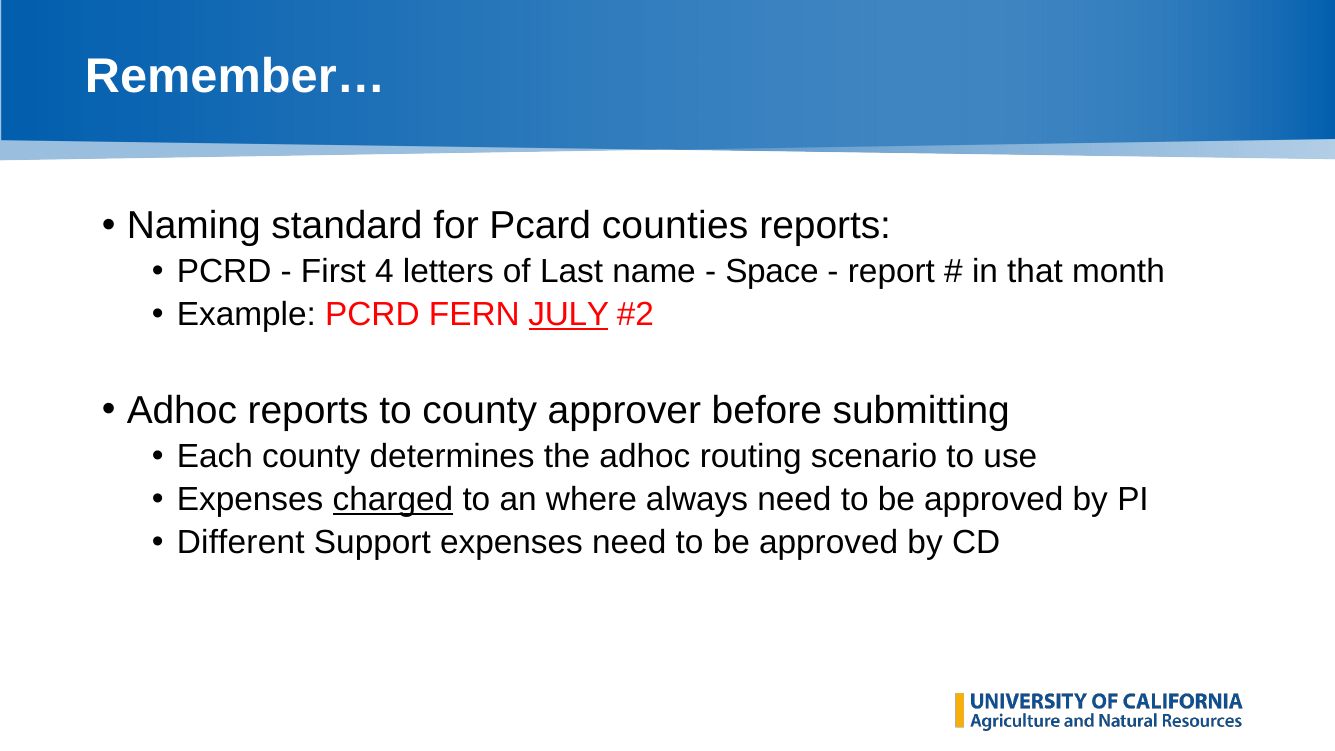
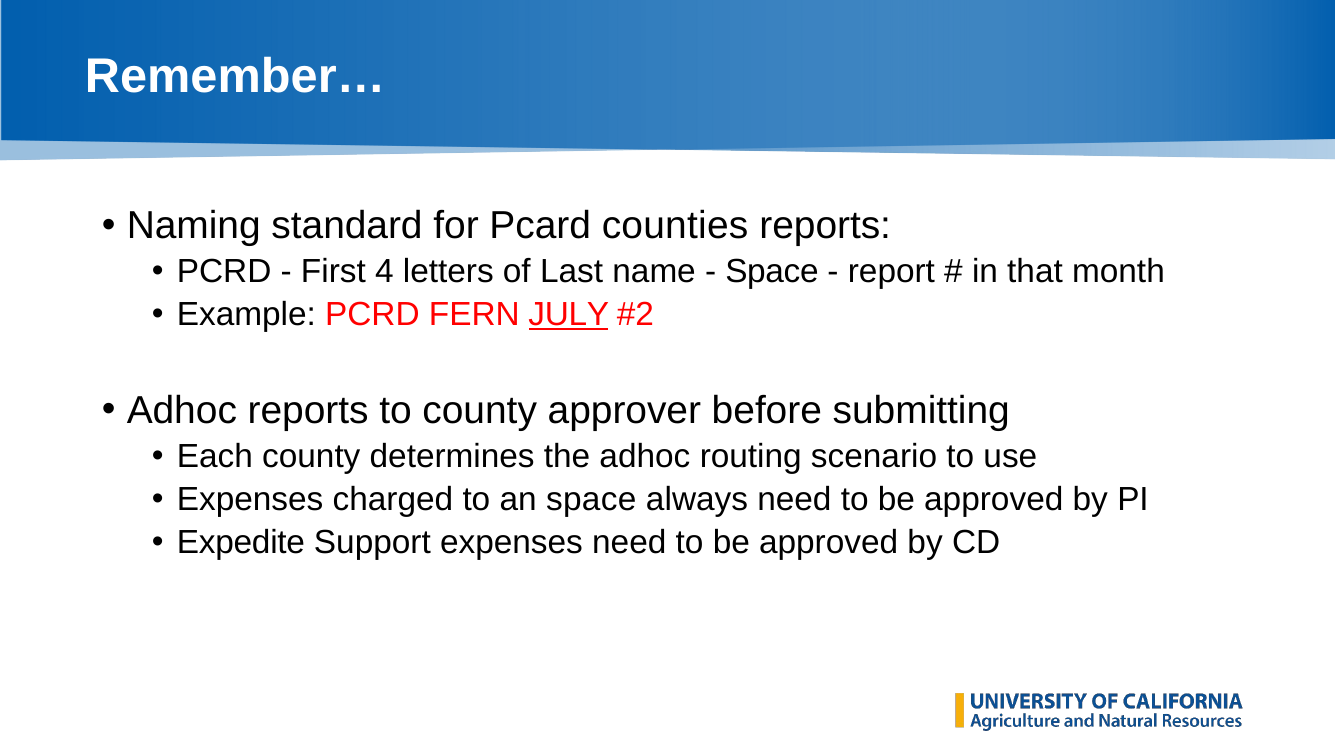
charged underline: present -> none
an where: where -> space
Different: Different -> Expedite
